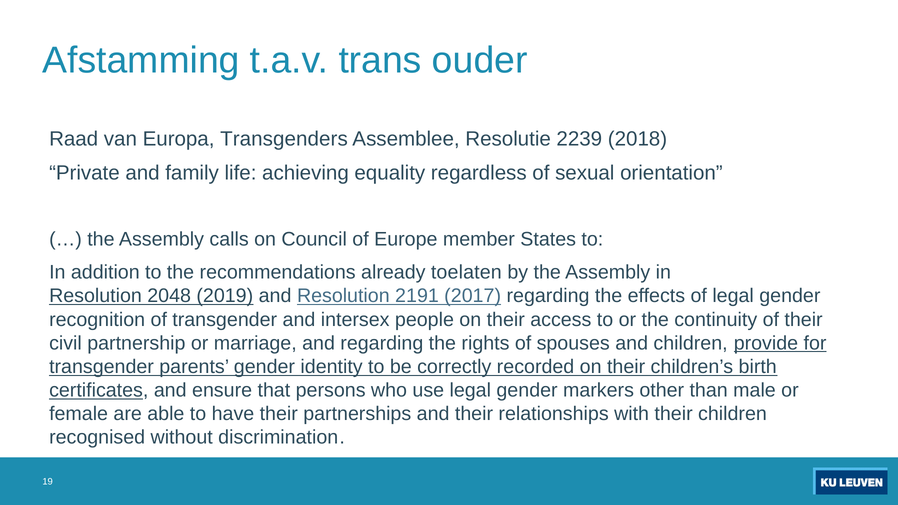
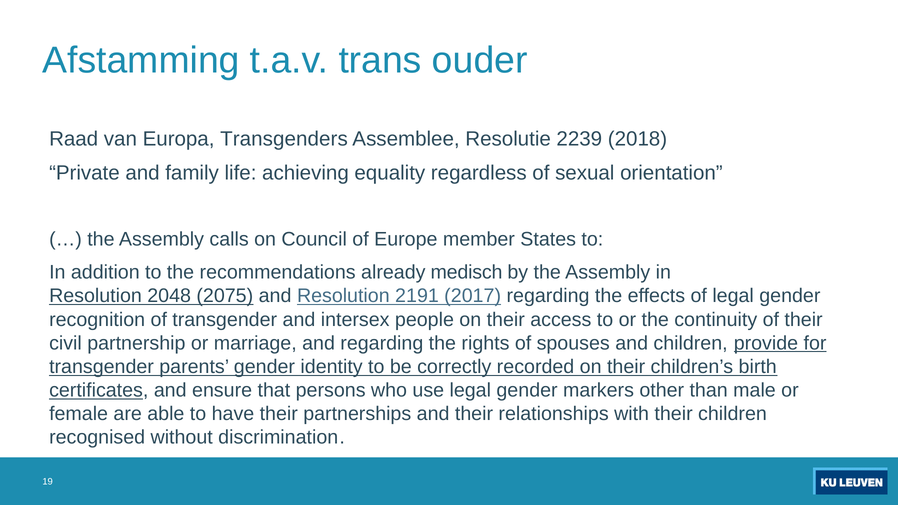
toelaten: toelaten -> medisch
2019: 2019 -> 2075
